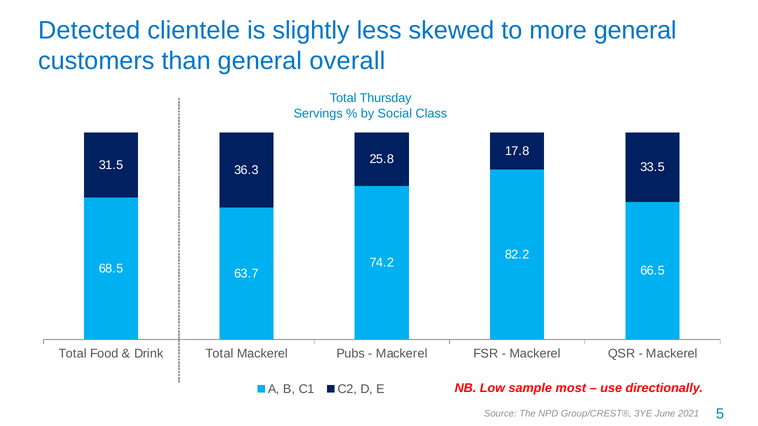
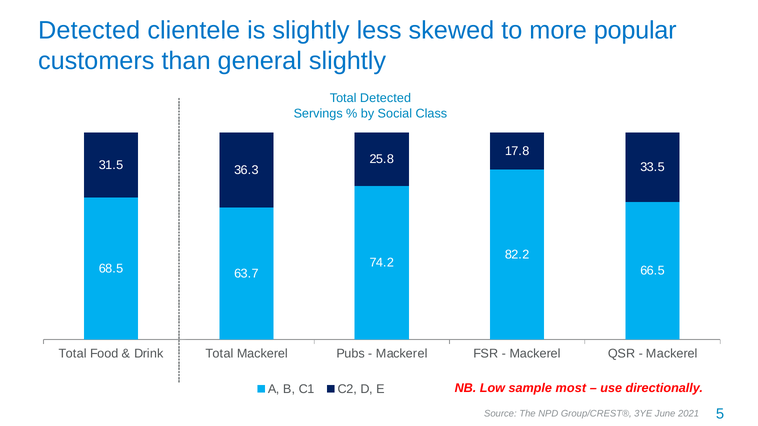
more general: general -> popular
general overall: overall -> slightly
Total Thursday: Thursday -> Detected
